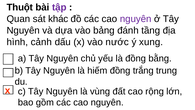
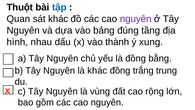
tập colour: purple -> blue
đánh: đánh -> đúng
cảnh: cảnh -> nhau
nước: nước -> thành
là hiếm: hiếm -> khác
